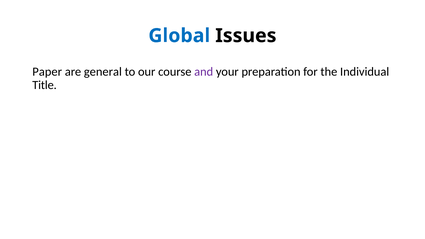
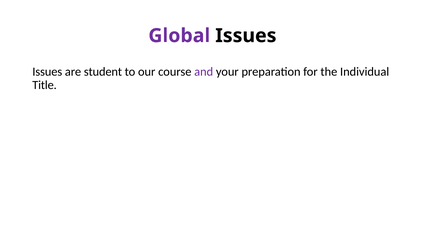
Global colour: blue -> purple
Paper at (47, 72): Paper -> Issues
general: general -> student
